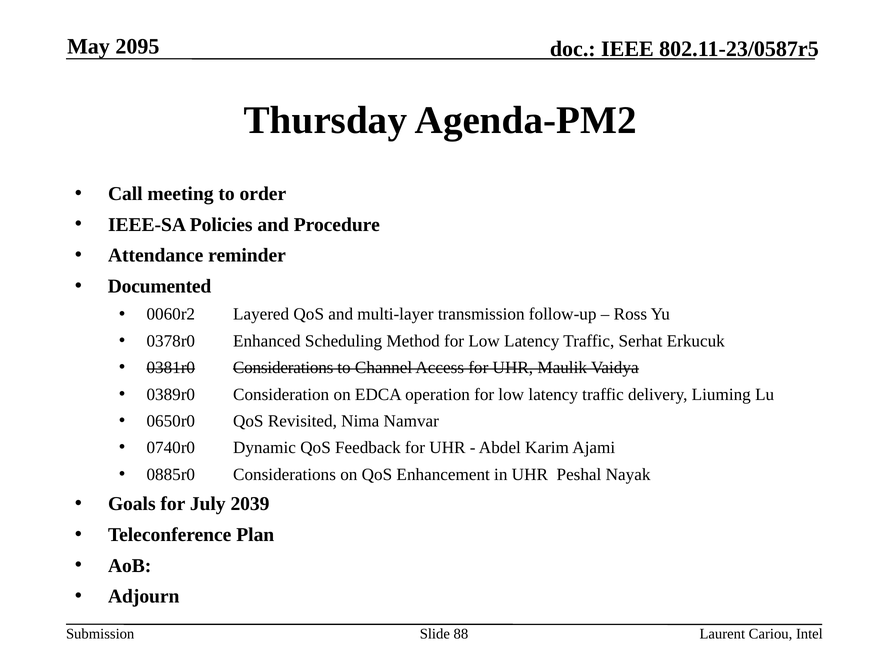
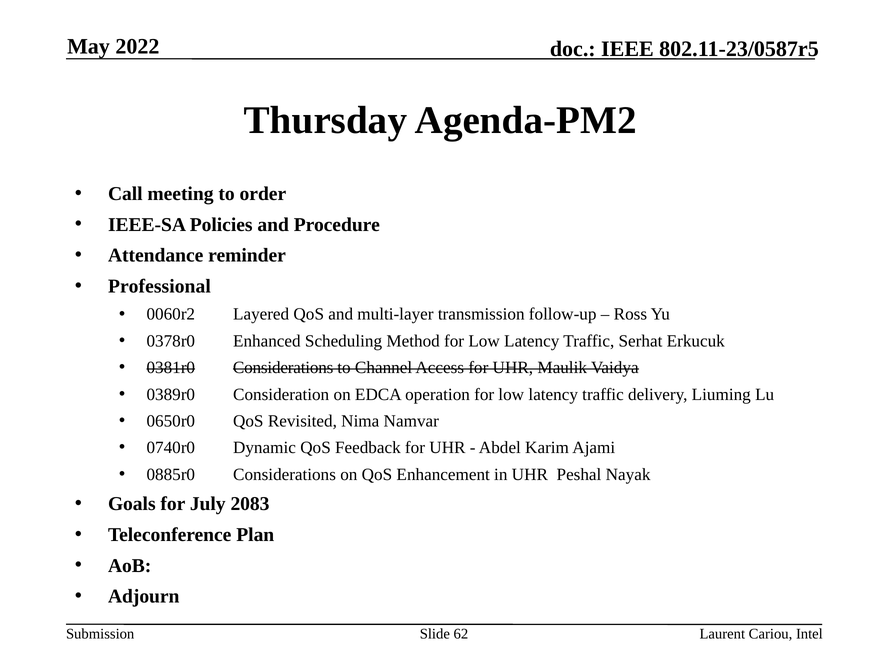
2095: 2095 -> 2022
Documented: Documented -> Professional
2039: 2039 -> 2083
88: 88 -> 62
